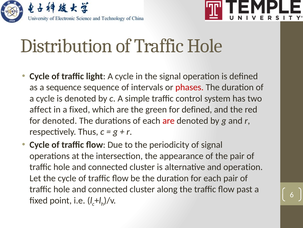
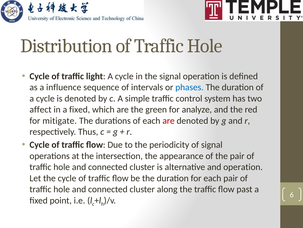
a sequence: sequence -> influence
phases colour: red -> blue
for defined: defined -> analyze
for denoted: denoted -> mitigate
